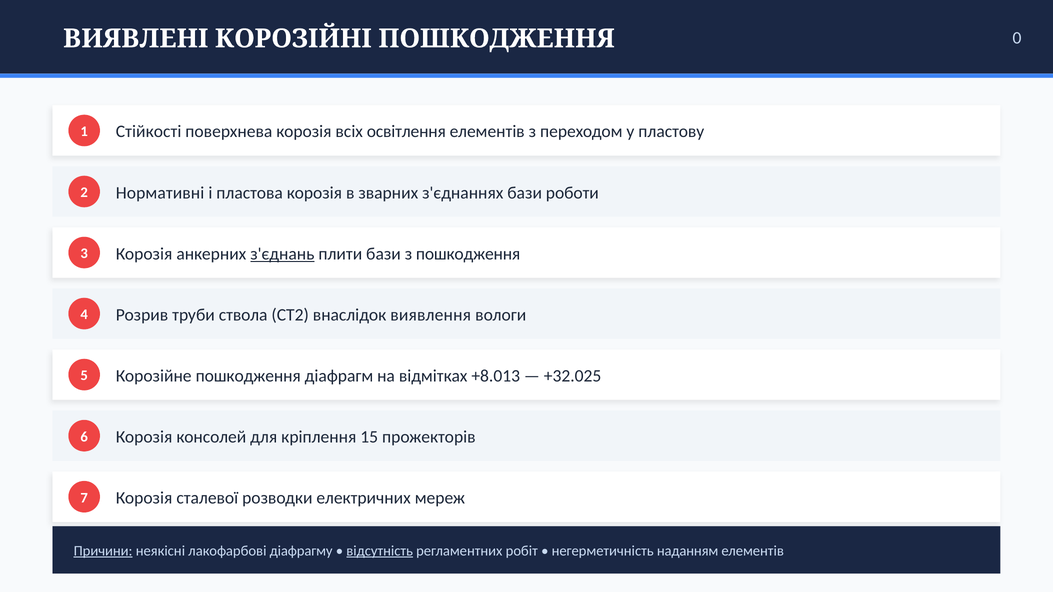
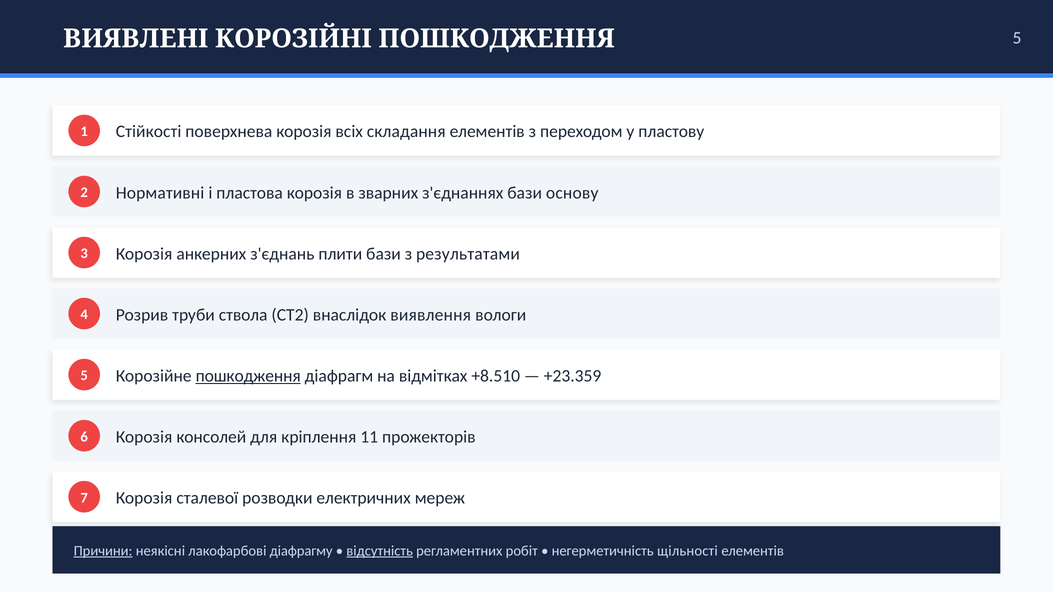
ПОШКОДЖЕННЯ 0: 0 -> 5
освітлення: освітлення -> складання
роботи: роботи -> основу
з'єднань underline: present -> none
з пошкодження: пошкодження -> результатами
пошкодження at (248, 376) underline: none -> present
+8.013: +8.013 -> +8.510
+32.025: +32.025 -> +23.359
15: 15 -> 11
наданням: наданням -> щільності
